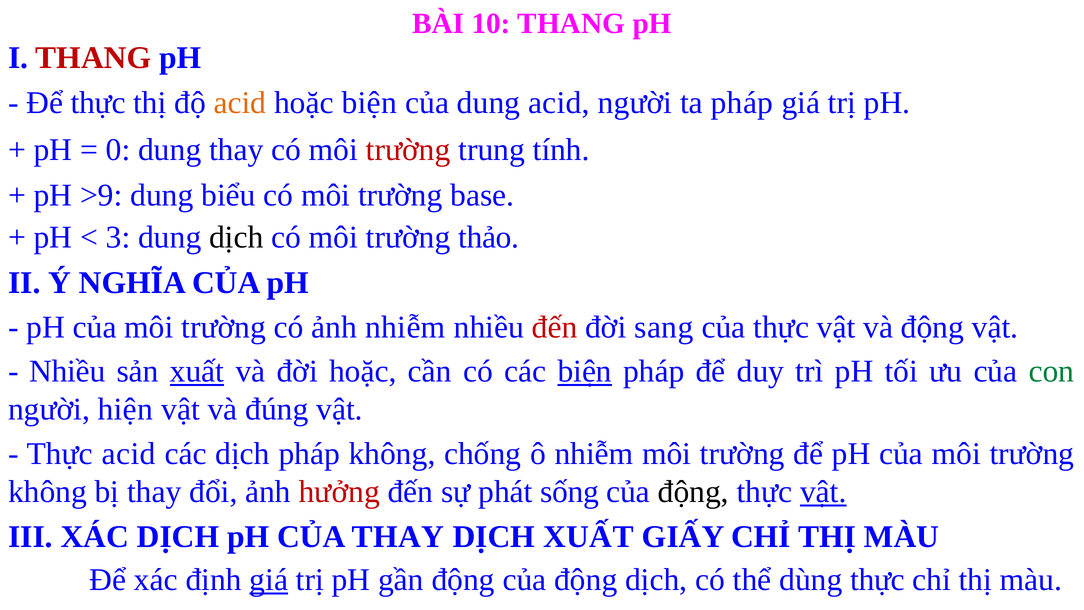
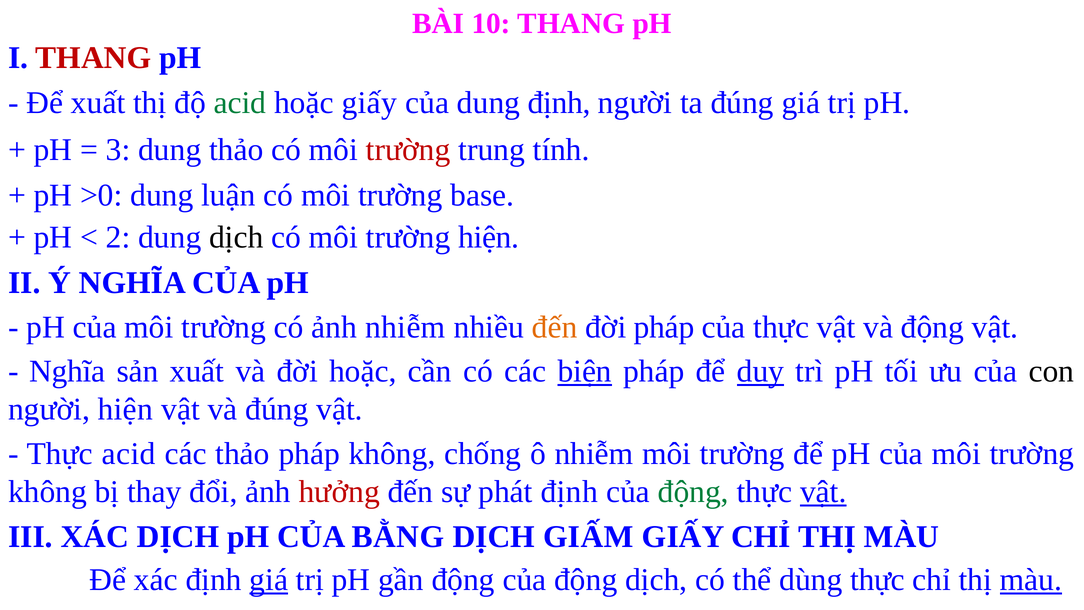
Để thực: thực -> xuất
acid at (240, 103) colour: orange -> green
hoặc biện: biện -> giấy
dung acid: acid -> định
ta pháp: pháp -> đúng
0: 0 -> 3
dung thay: thay -> thảo
>9: >9 -> >0
biểu: biểu -> luận
3: 3 -> 2
trường thảo: thảo -> hiện
đến at (555, 327) colour: red -> orange
đời sang: sang -> pháp
Nhiều at (67, 371): Nhiều -> Nghĩa
xuất at (197, 371) underline: present -> none
duy underline: none -> present
con colour: green -> black
các dịch: dịch -> thảo
phát sống: sống -> định
động at (693, 492) colour: black -> green
CỦA THAY: THAY -> BẰNG
DỊCH XUẤT: XUẤT -> GIẤM
màu at (1031, 580) underline: none -> present
